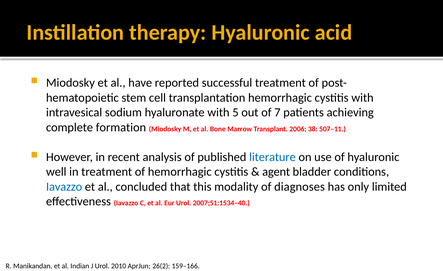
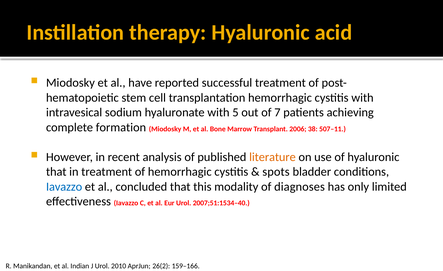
literature colour: blue -> orange
well at (56, 171): well -> that
agent: agent -> spots
